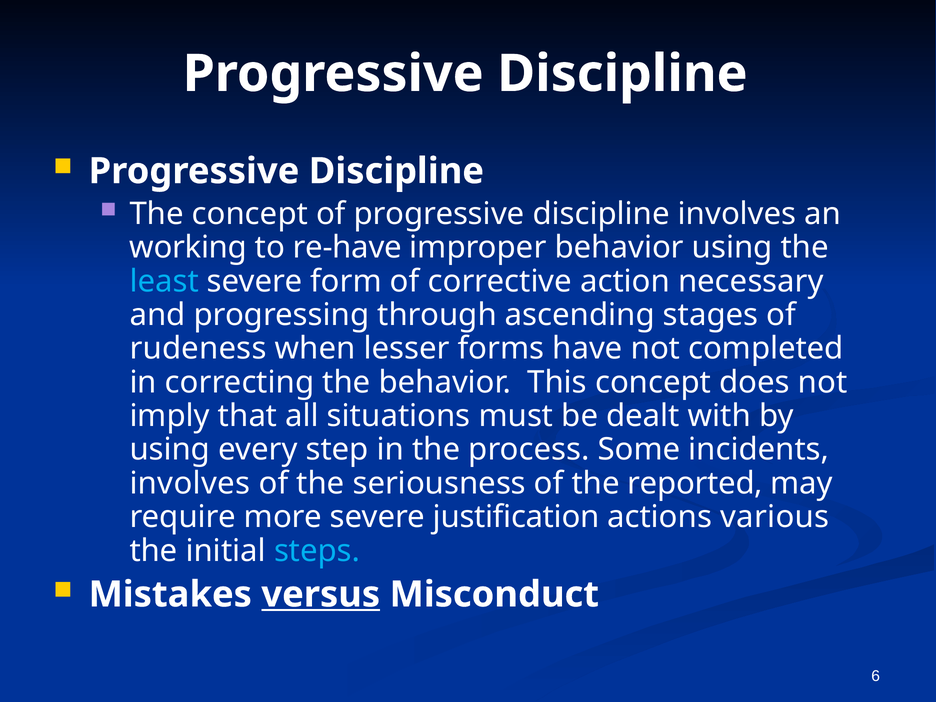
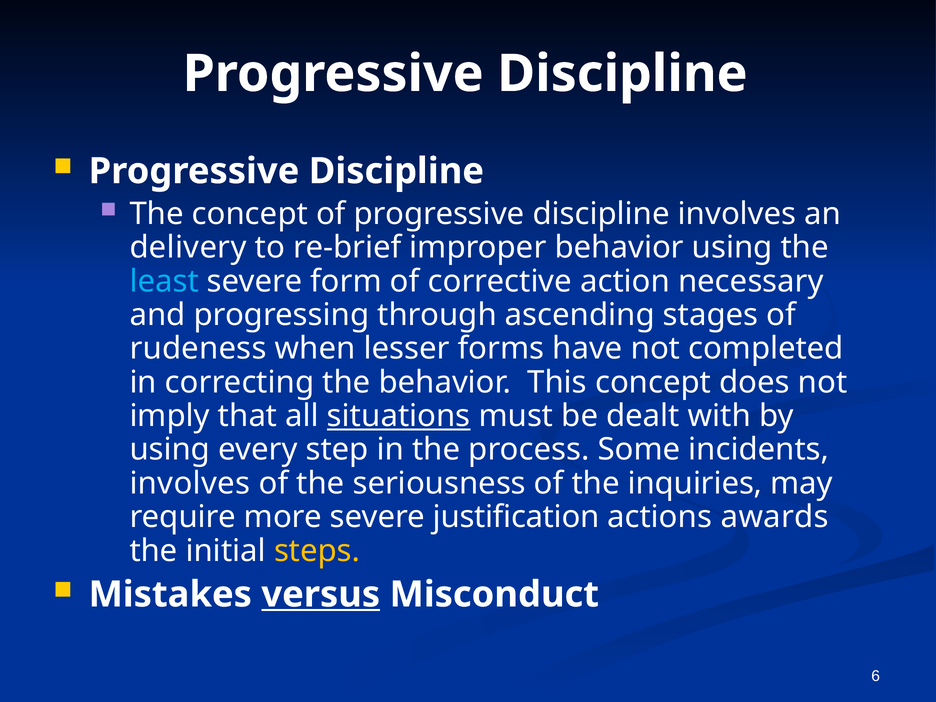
working: working -> delivery
re-have: re-have -> re-brief
situations underline: none -> present
reported: reported -> inquiries
various: various -> awards
steps colour: light blue -> yellow
